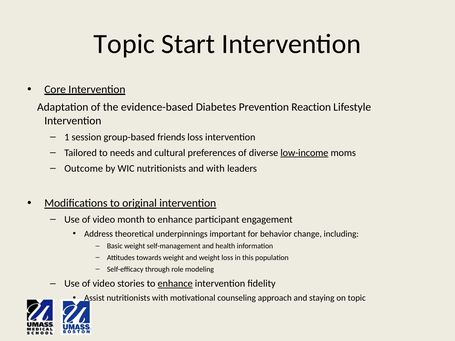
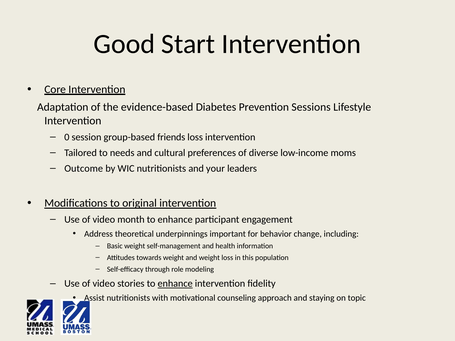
Topic at (124, 44): Topic -> Good
Reaction: Reaction -> Sessions
1: 1 -> 0
low-income underline: present -> none
and with: with -> your
